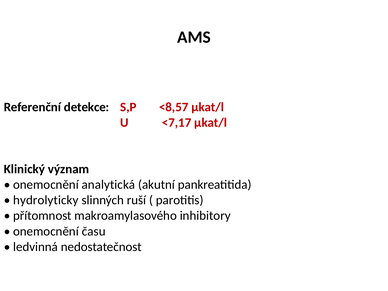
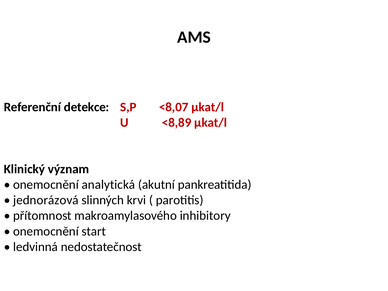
<8,57: <8,57 -> <8,07
<7,17: <7,17 -> <8,89
hydrolyticky: hydrolyticky -> jednorázová
ruší: ruší -> krvi
času: času -> start
